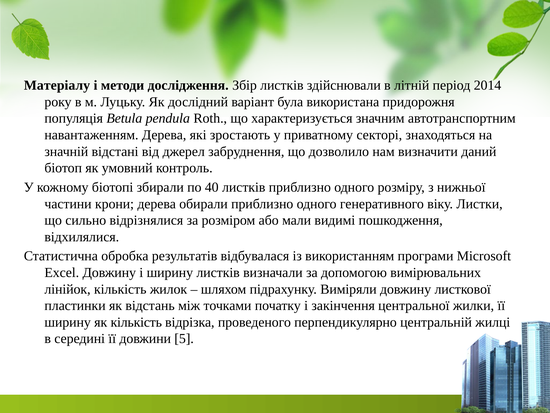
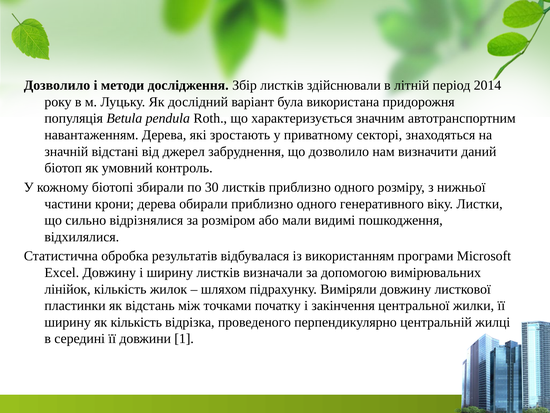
Матеріалу at (57, 85): Матеріалу -> Дозволило
40: 40 -> 30
5: 5 -> 1
